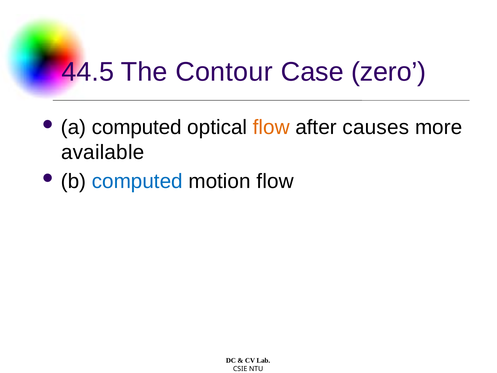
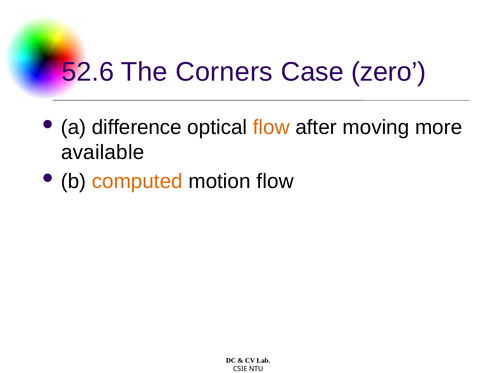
44.5: 44.5 -> 52.6
Contour: Contour -> Corners
a computed: computed -> difference
causes: causes -> moving
computed at (137, 181) colour: blue -> orange
